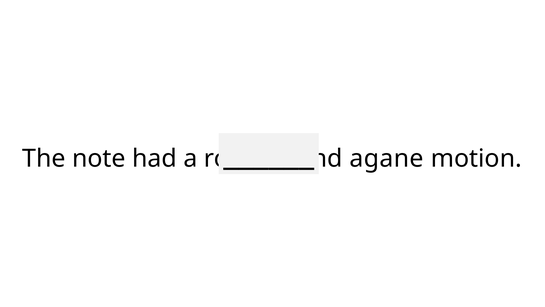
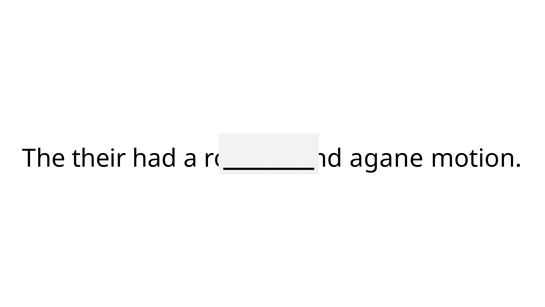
note: note -> their
